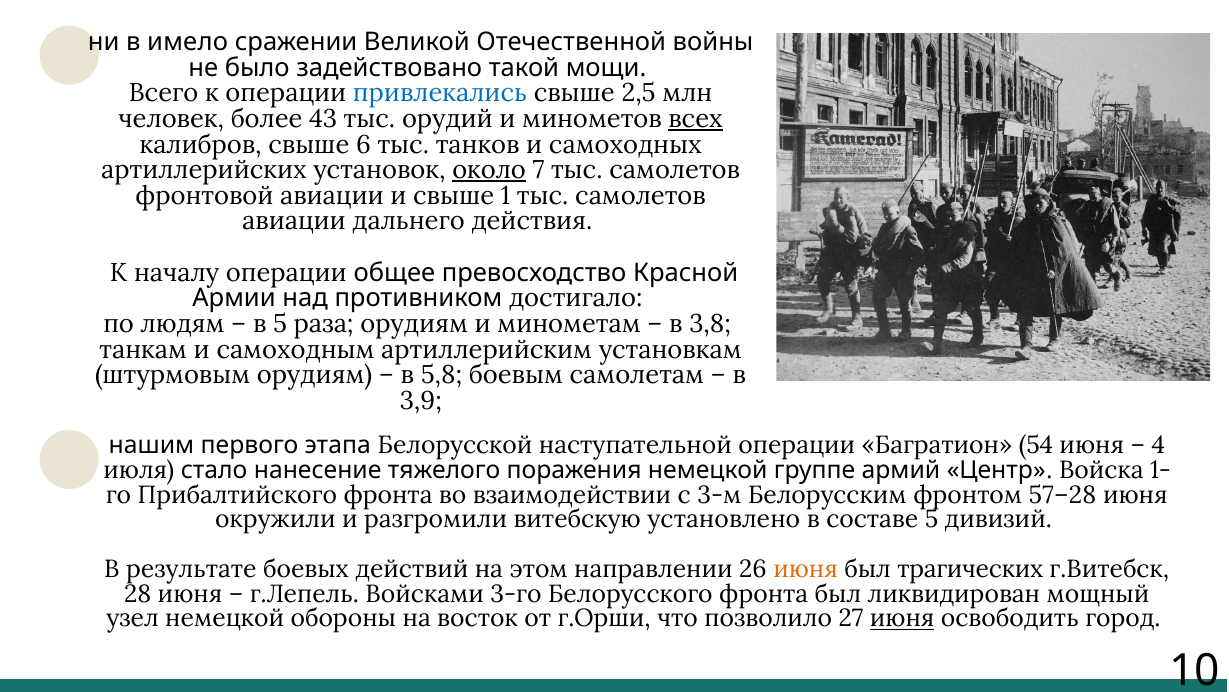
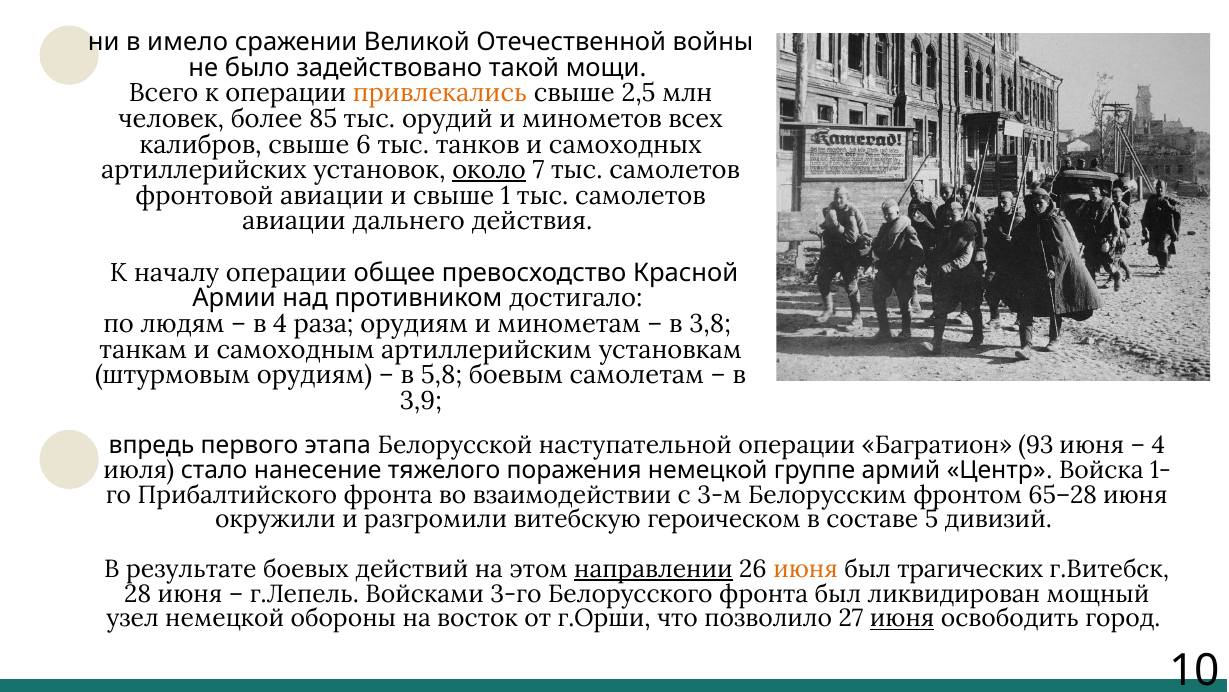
привлекались colour: blue -> orange
43: 43 -> 85
всех underline: present -> none
в 5: 5 -> 4
нашим: нашим -> впредь
54: 54 -> 93
57–28: 57–28 -> 65–28
установлено: установлено -> героическом
направлении underline: none -> present
